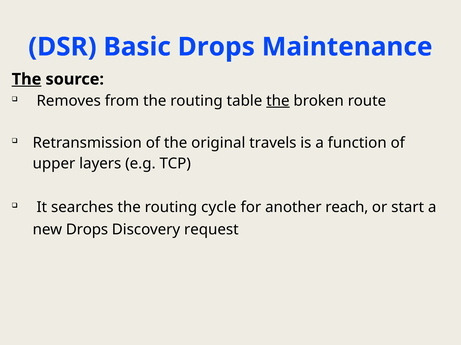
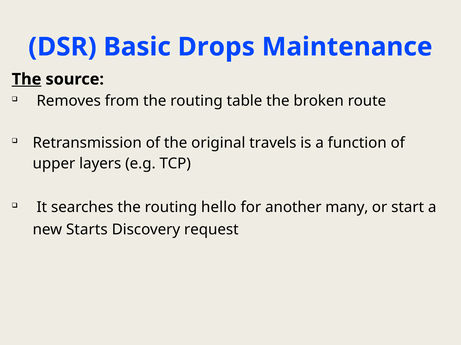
the at (278, 101) underline: present -> none
cycle: cycle -> hello
reach: reach -> many
new Drops: Drops -> Starts
